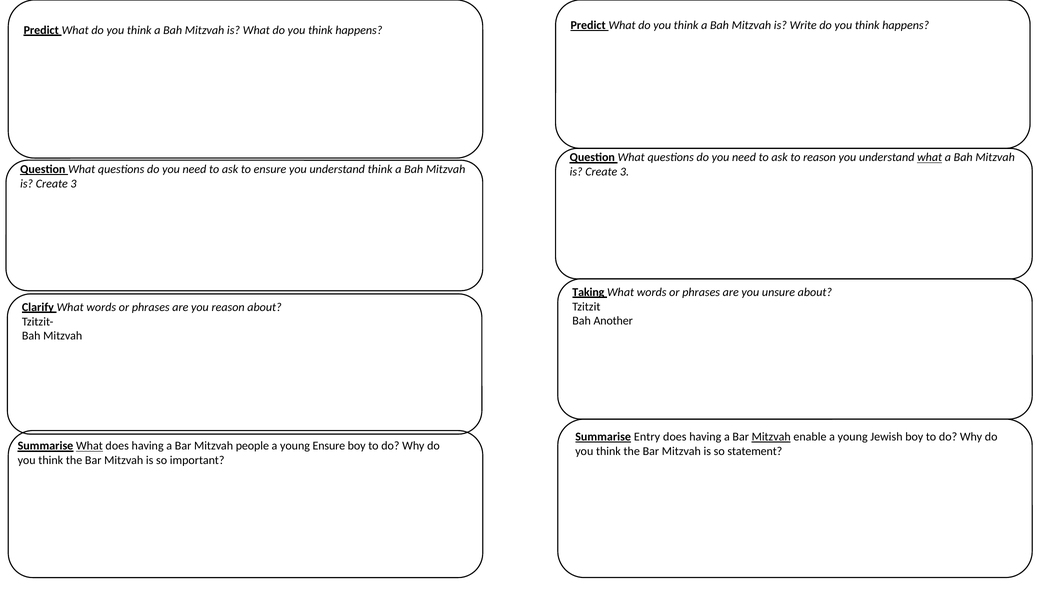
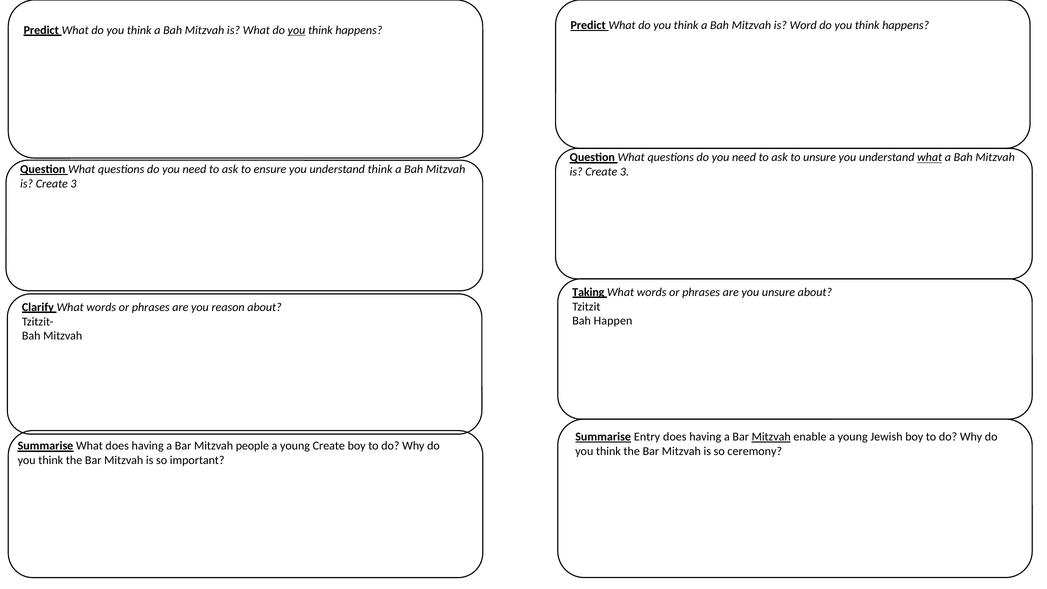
Write: Write -> Word
you at (296, 30) underline: none -> present
to reason: reason -> unsure
Another: Another -> Happen
What at (89, 446) underline: present -> none
young Ensure: Ensure -> Create
statement: statement -> ceremony
